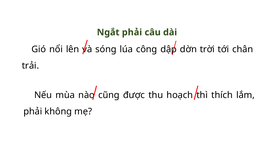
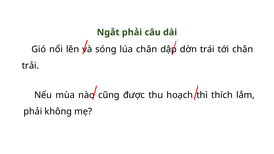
lúa công: công -> chân
trời: trời -> trái
